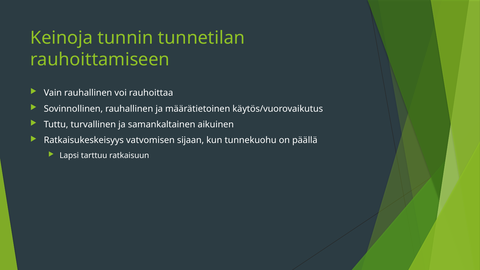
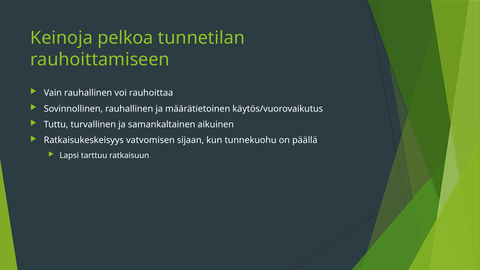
tunnin: tunnin -> pelkoa
